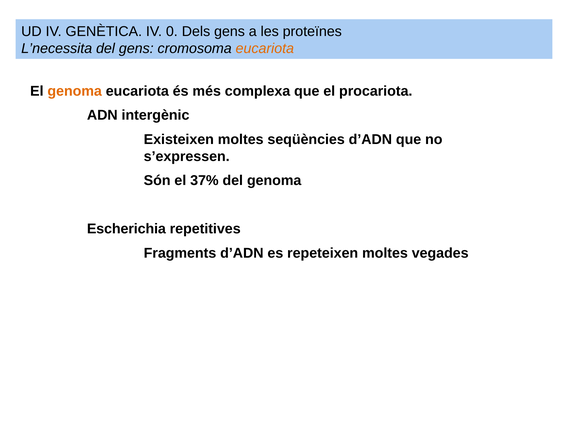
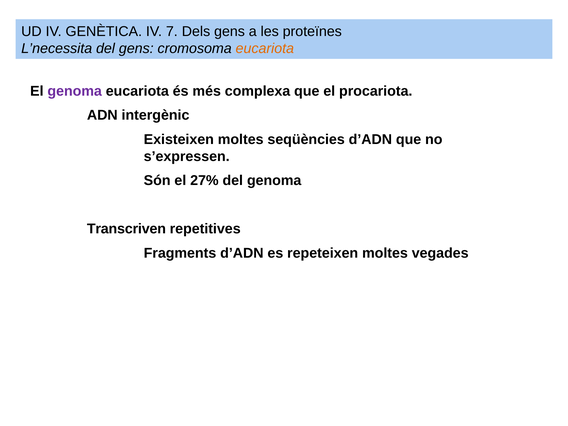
0: 0 -> 7
genoma at (75, 91) colour: orange -> purple
37%: 37% -> 27%
Escherichia: Escherichia -> Transcriven
